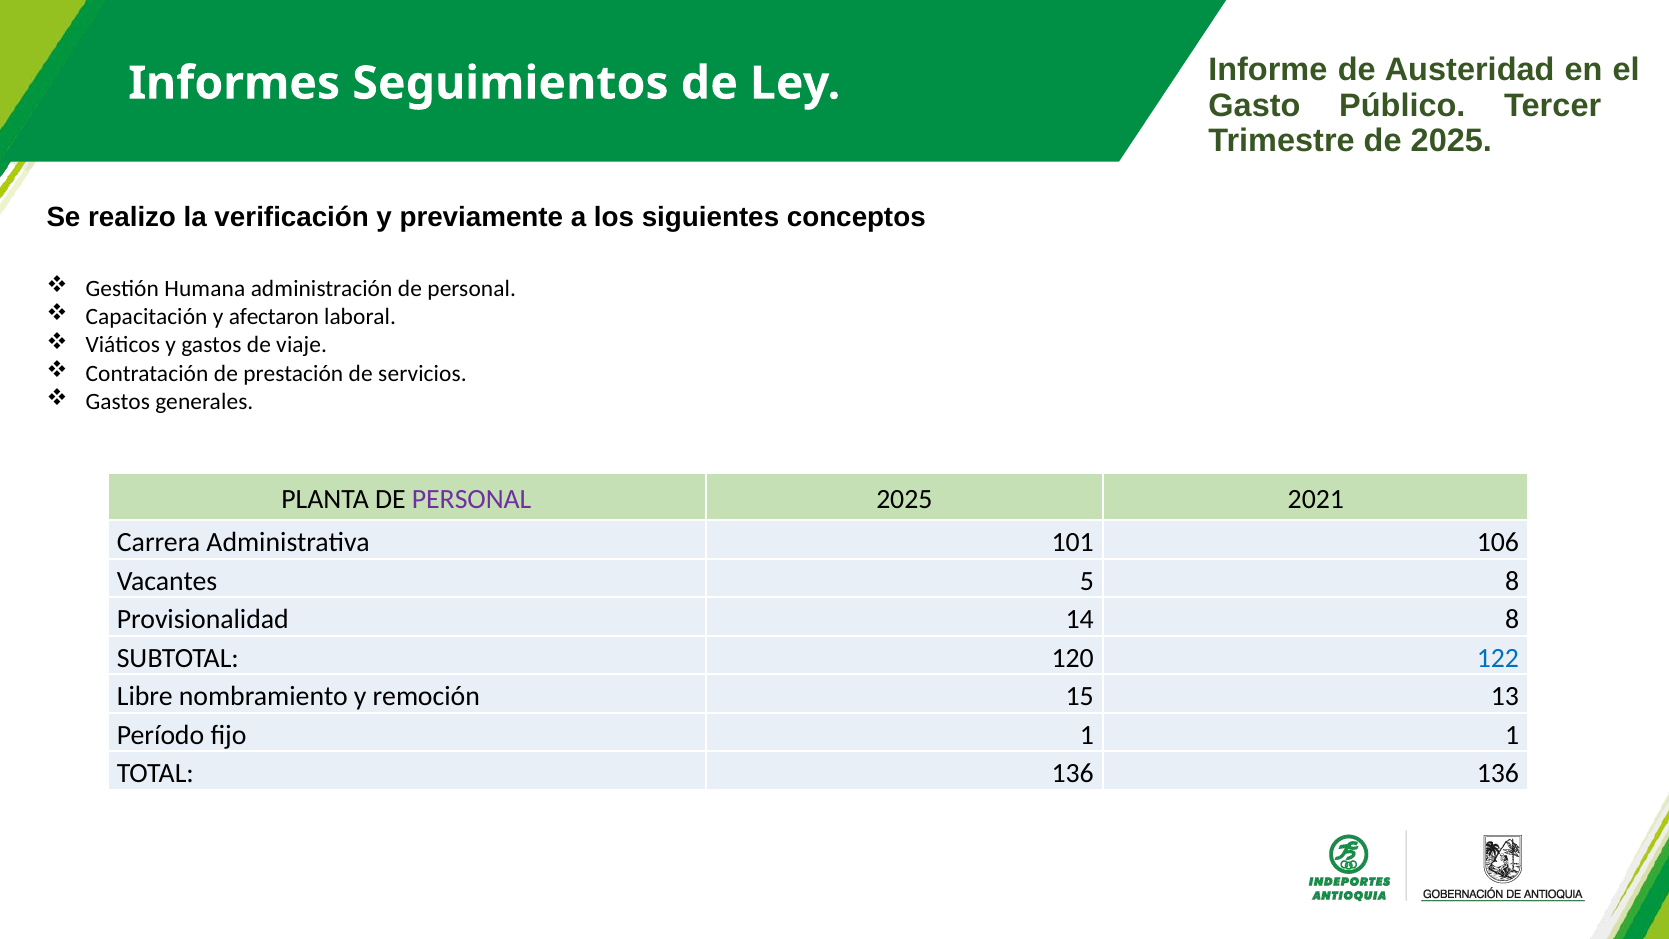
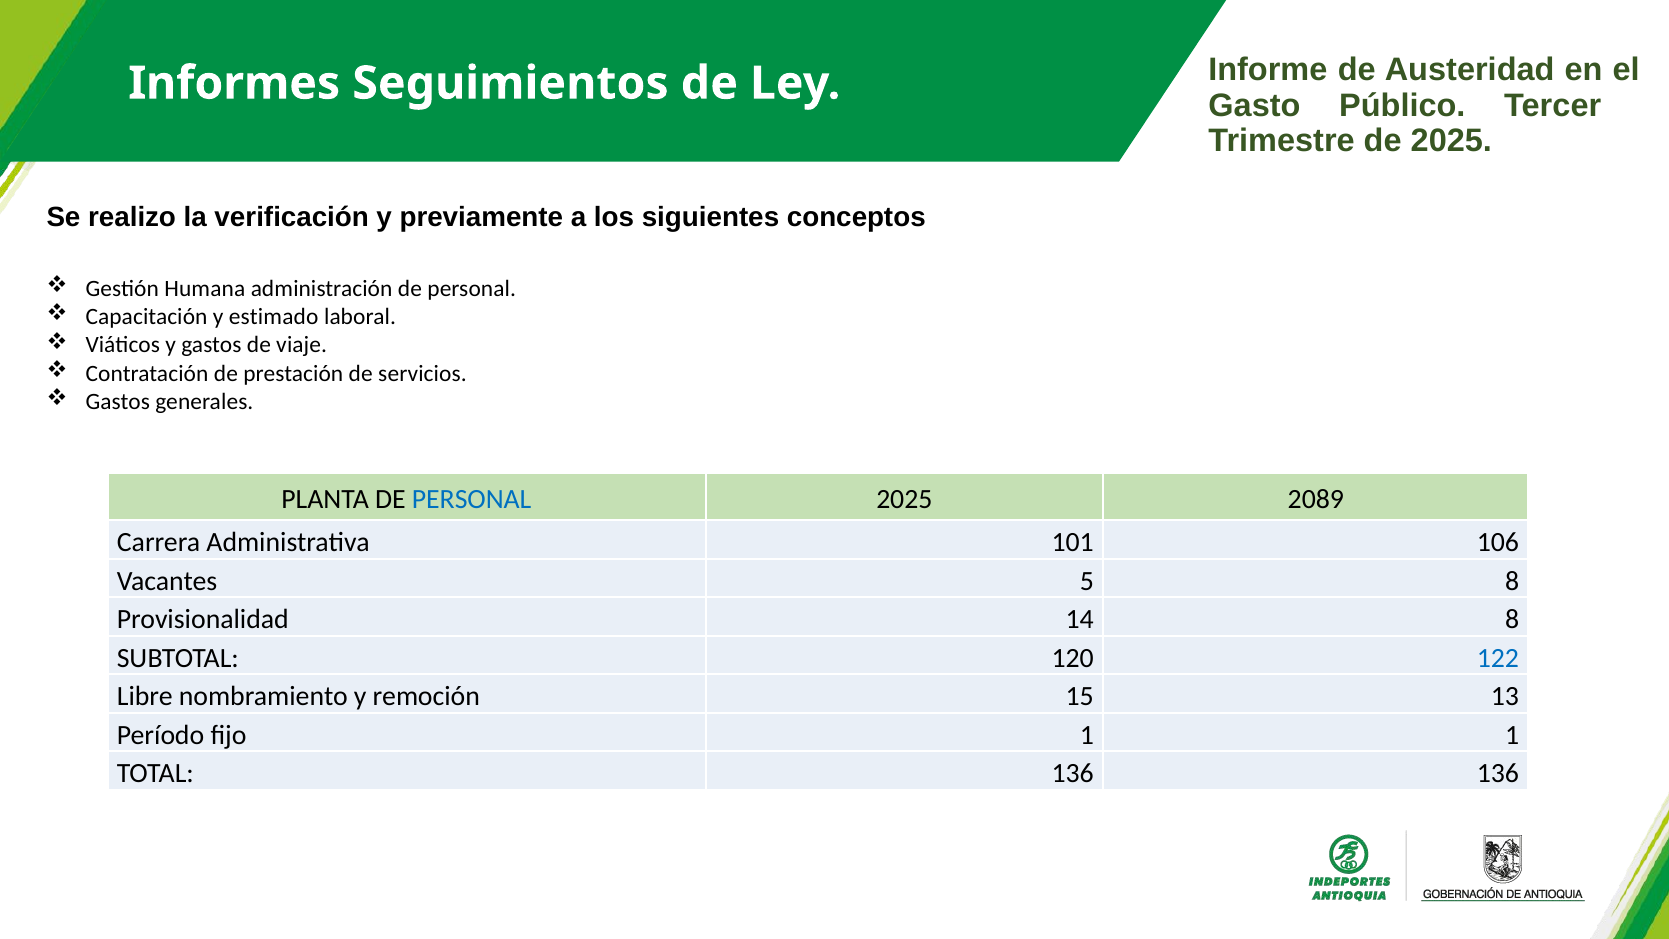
afectaron: afectaron -> estimado
PERSONAL at (472, 499) colour: purple -> blue
2021: 2021 -> 2089
